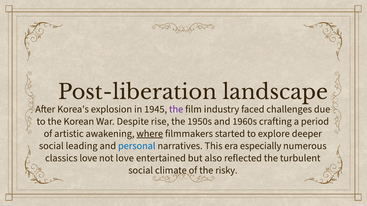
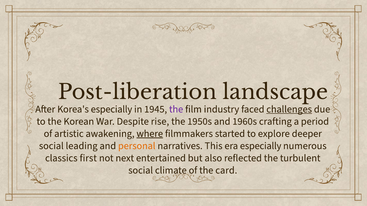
Korea's explosion: explosion -> especially
challenges underline: none -> present
personal colour: blue -> orange
classics love: love -> first
not love: love -> next
risky: risky -> card
